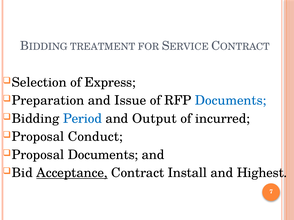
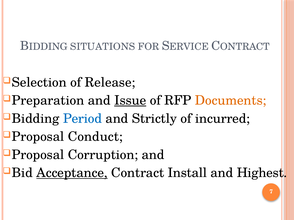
TREATMENT: TREATMENT -> SITUATIONS
Express: Express -> Release
Issue underline: none -> present
Documents at (231, 101) colour: blue -> orange
Output: Output -> Strictly
Documents at (103, 155): Documents -> Corruption
